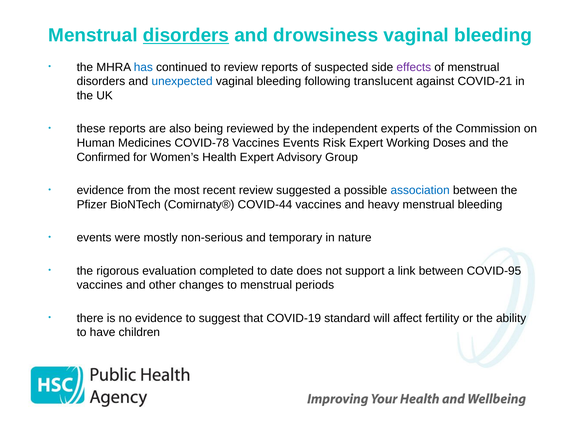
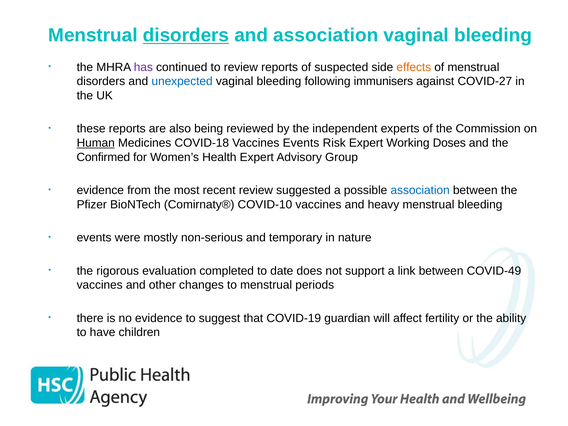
and drowsiness: drowsiness -> association
has colour: blue -> purple
effects colour: purple -> orange
translucent: translucent -> immunisers
COVID-21: COVID-21 -> COVID-27
Human underline: none -> present
COVID-78: COVID-78 -> COVID-18
COVID-44: COVID-44 -> COVID-10
COVID-95: COVID-95 -> COVID-49
standard: standard -> guardian
